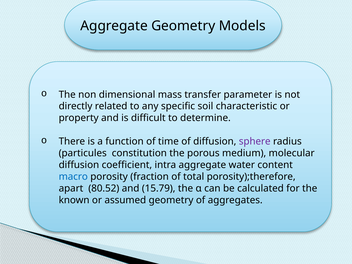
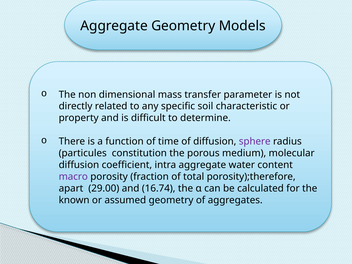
macro colour: blue -> purple
80.52: 80.52 -> 29.00
15.79: 15.79 -> 16.74
